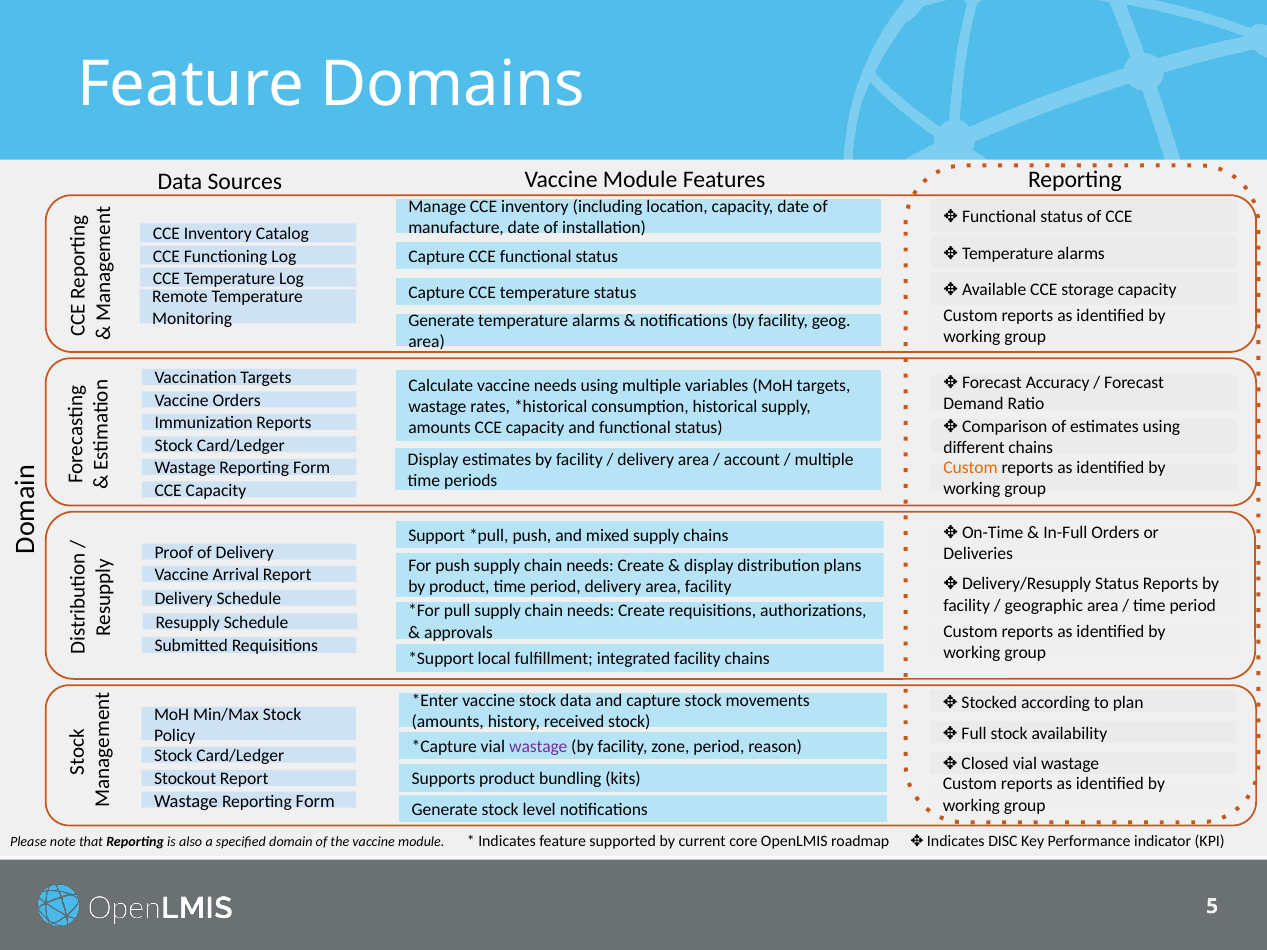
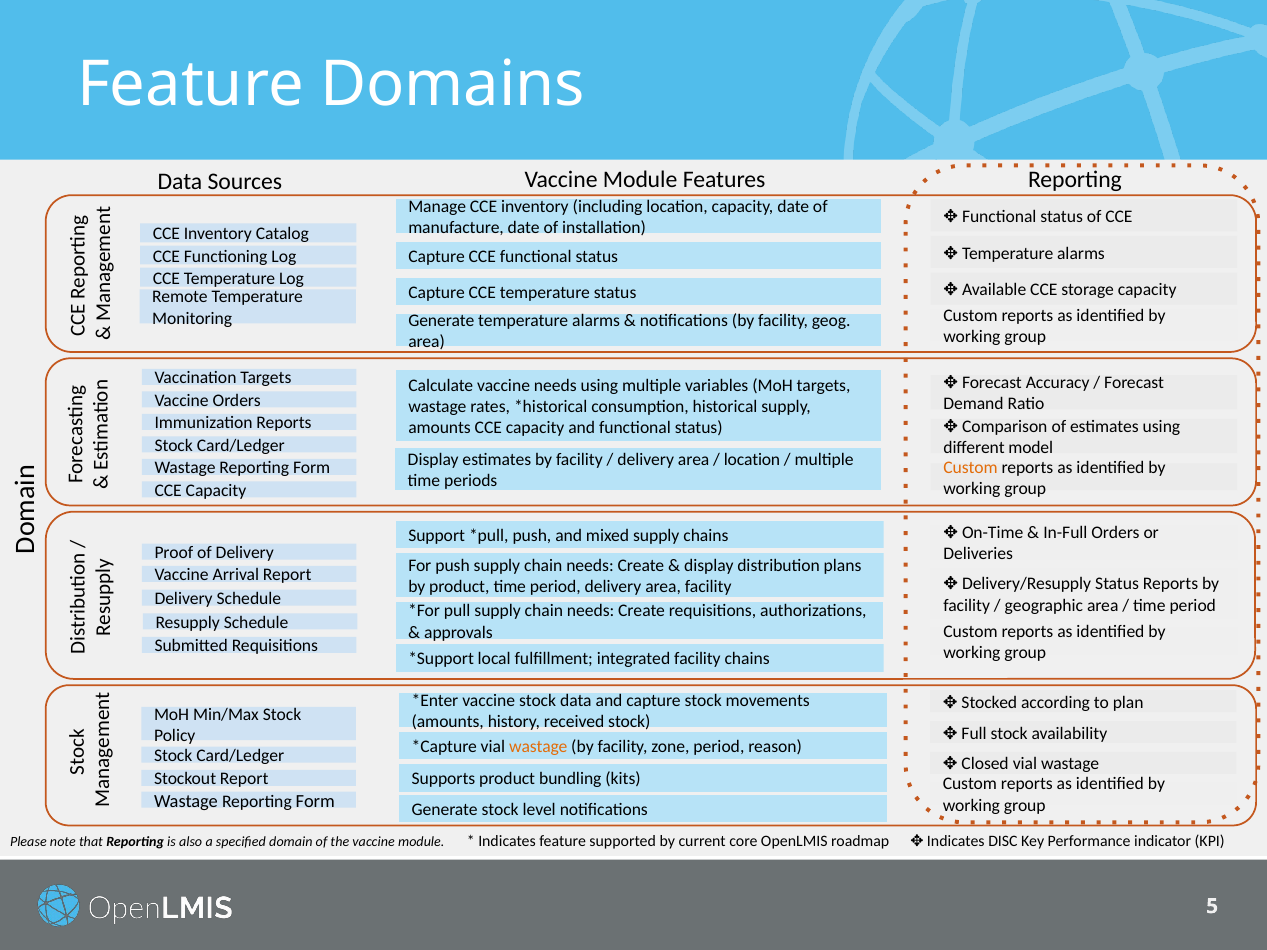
different chains: chains -> model
account at (752, 460): account -> location
wastage at (538, 747) colour: purple -> orange
